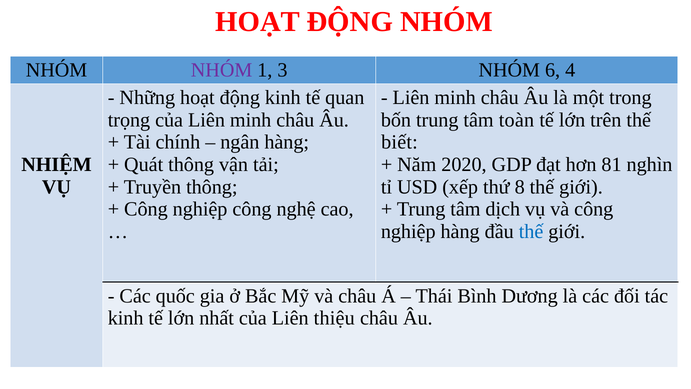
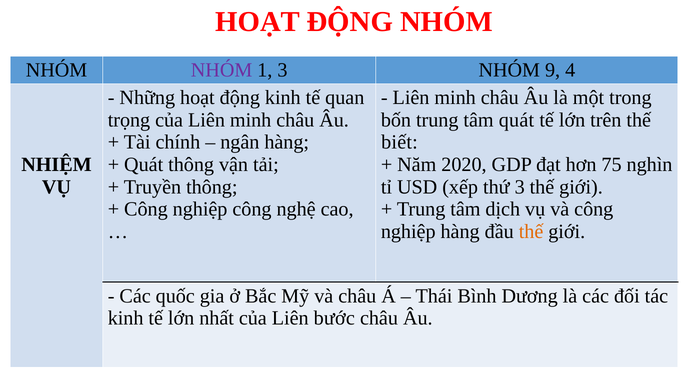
6: 6 -> 9
tâm toàn: toàn -> quát
81: 81 -> 75
thứ 8: 8 -> 3
thế at (531, 231) colour: blue -> orange
thiệu: thiệu -> bước
